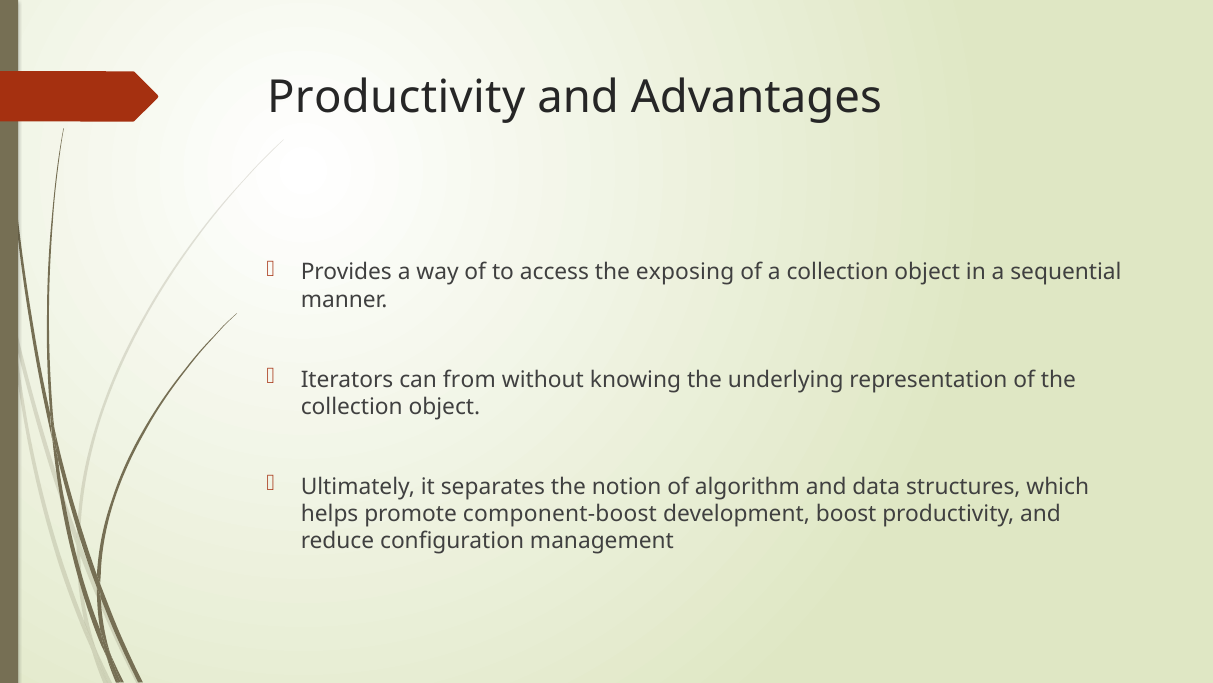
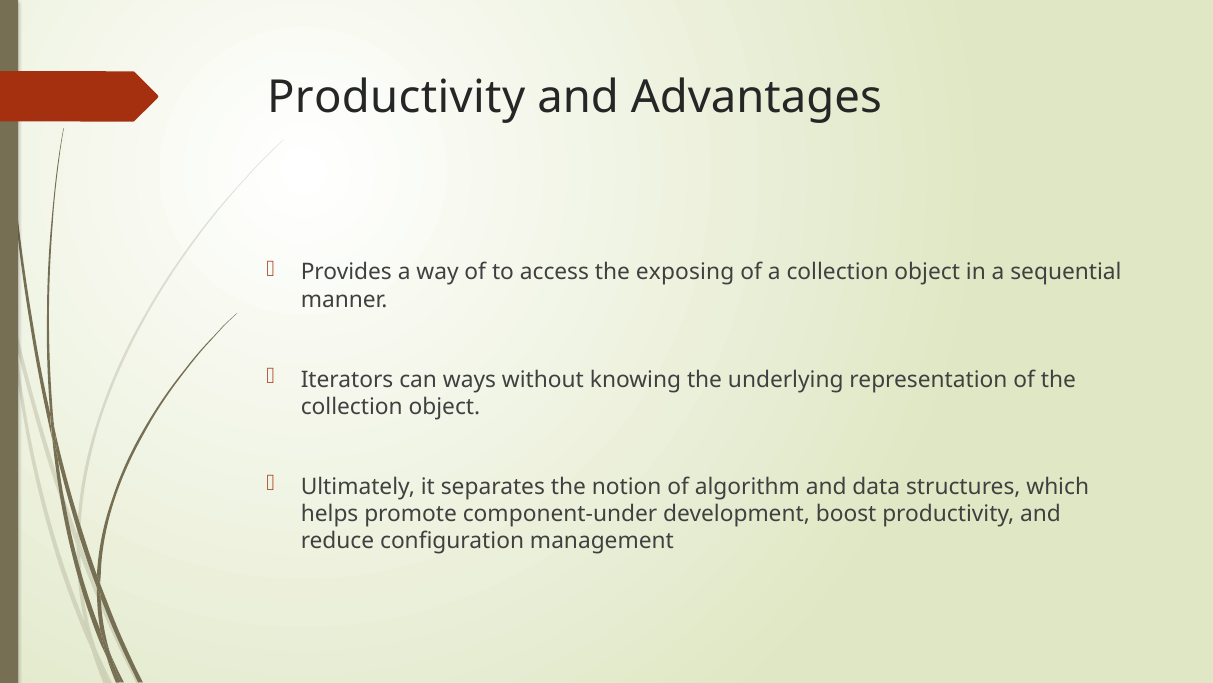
from: from -> ways
component-boost: component-boost -> component-under
